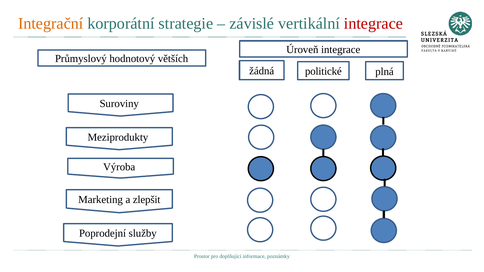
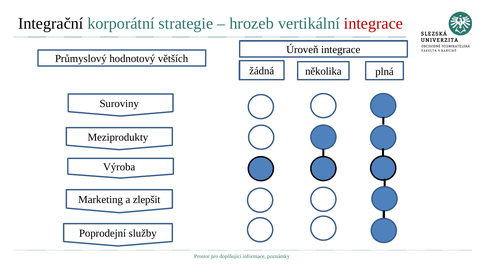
Integrační colour: orange -> black
závislé: závislé -> hrozeb
politické: politické -> několika
